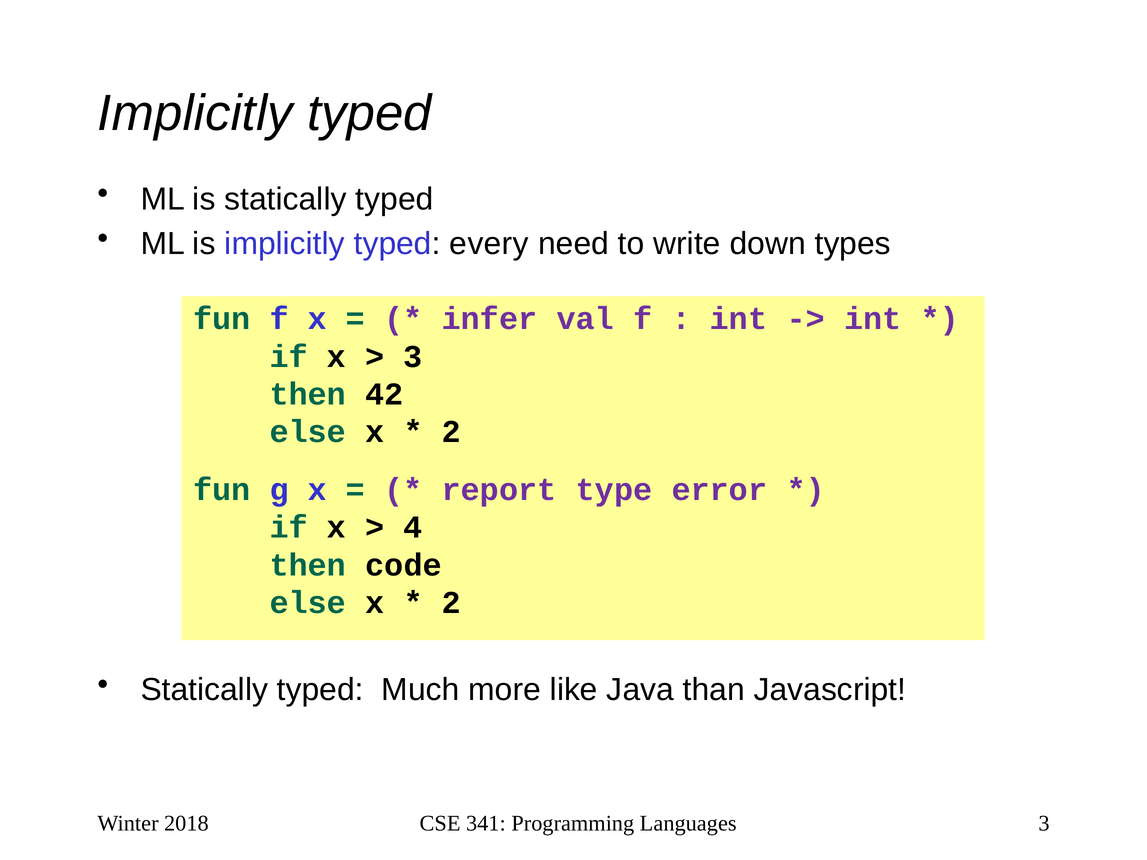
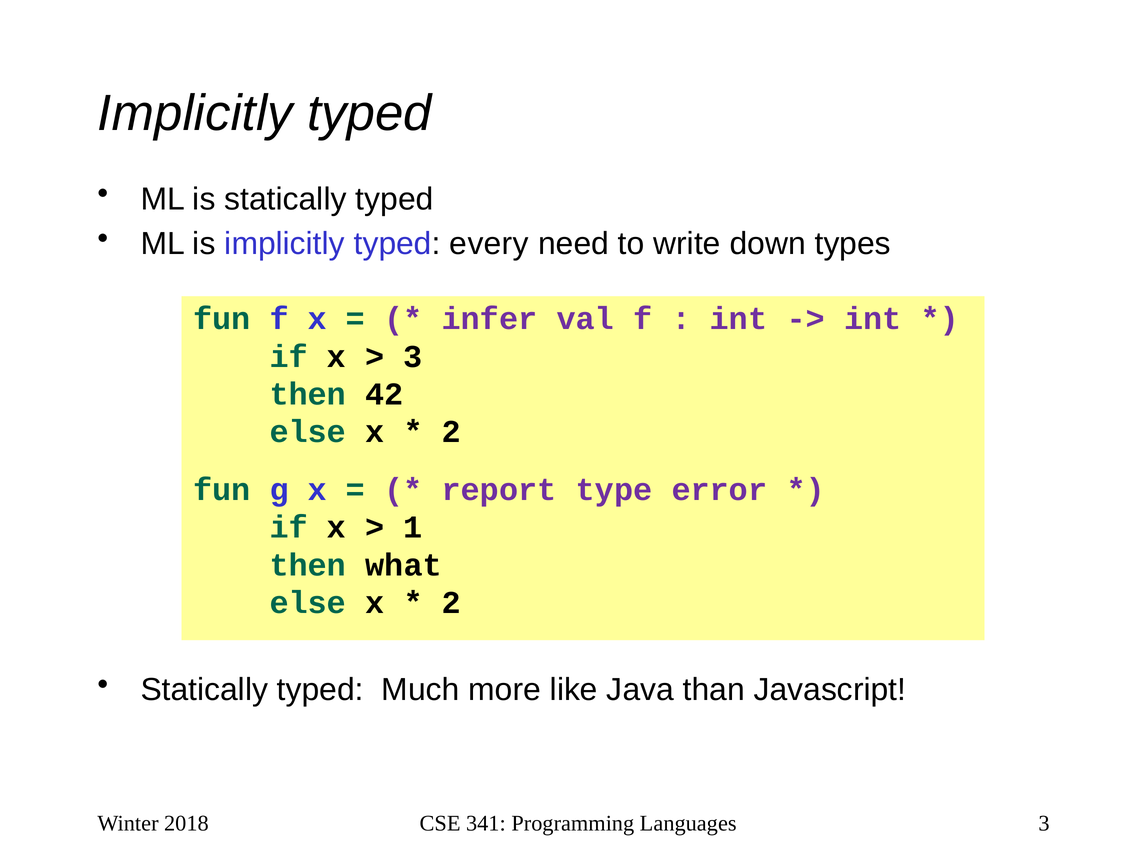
4: 4 -> 1
code: code -> what
